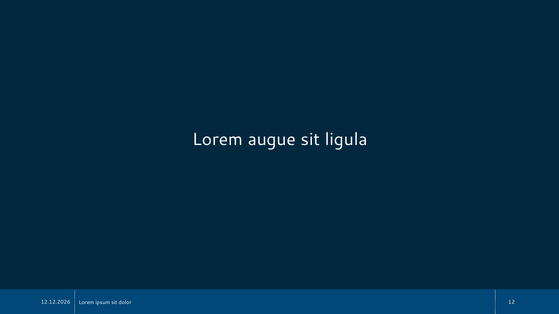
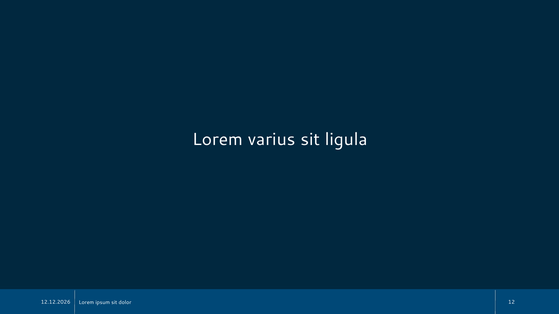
augue: augue -> varius
